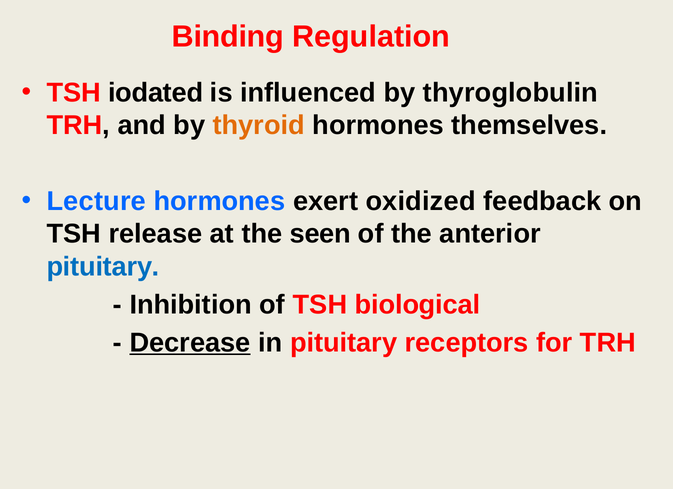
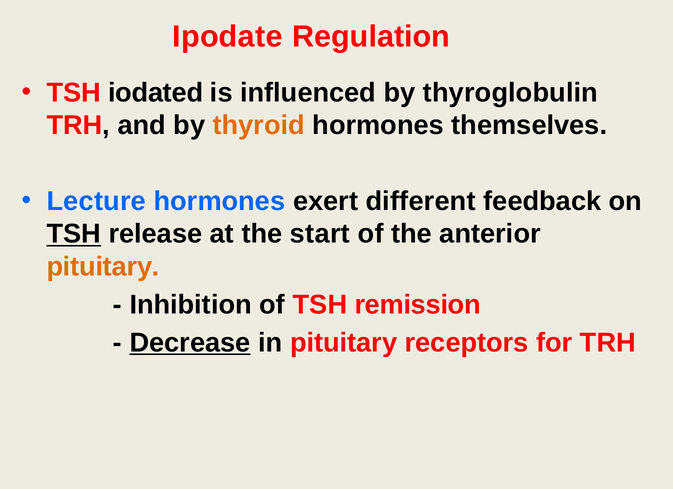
Binding: Binding -> Ipodate
oxidized: oxidized -> different
TSH at (74, 234) underline: none -> present
seen: seen -> start
pituitary at (103, 267) colour: blue -> orange
biological: biological -> remission
